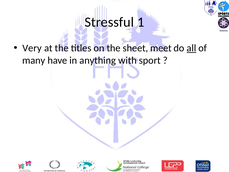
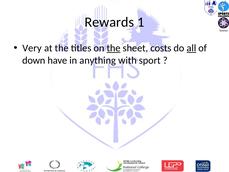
Stressful: Stressful -> Rewards
the at (114, 48) underline: none -> present
meet: meet -> costs
many: many -> down
